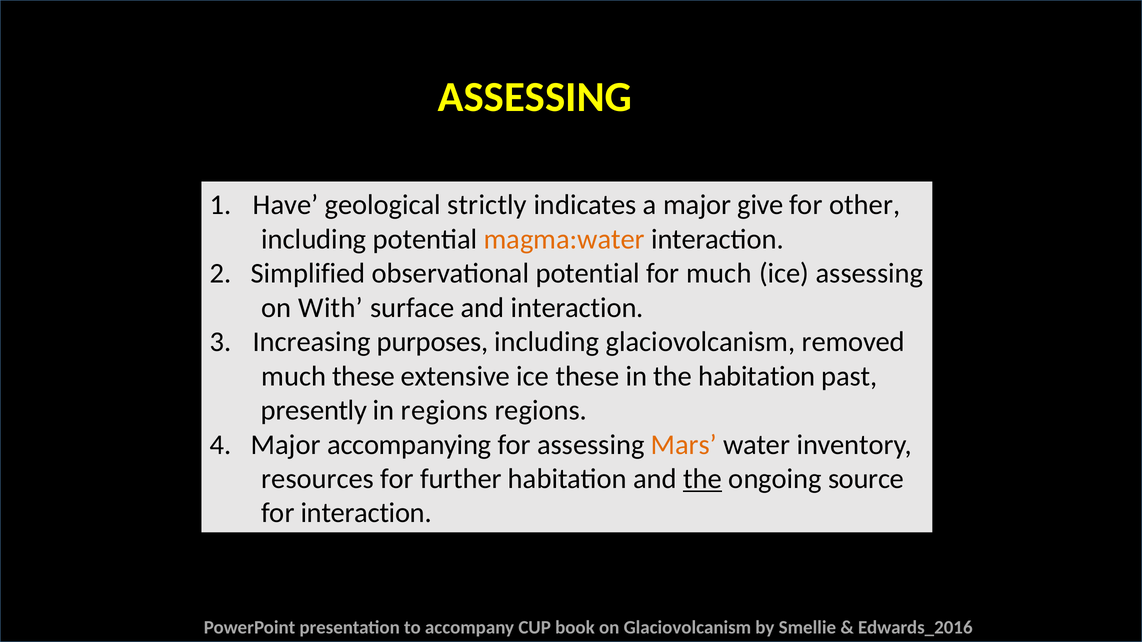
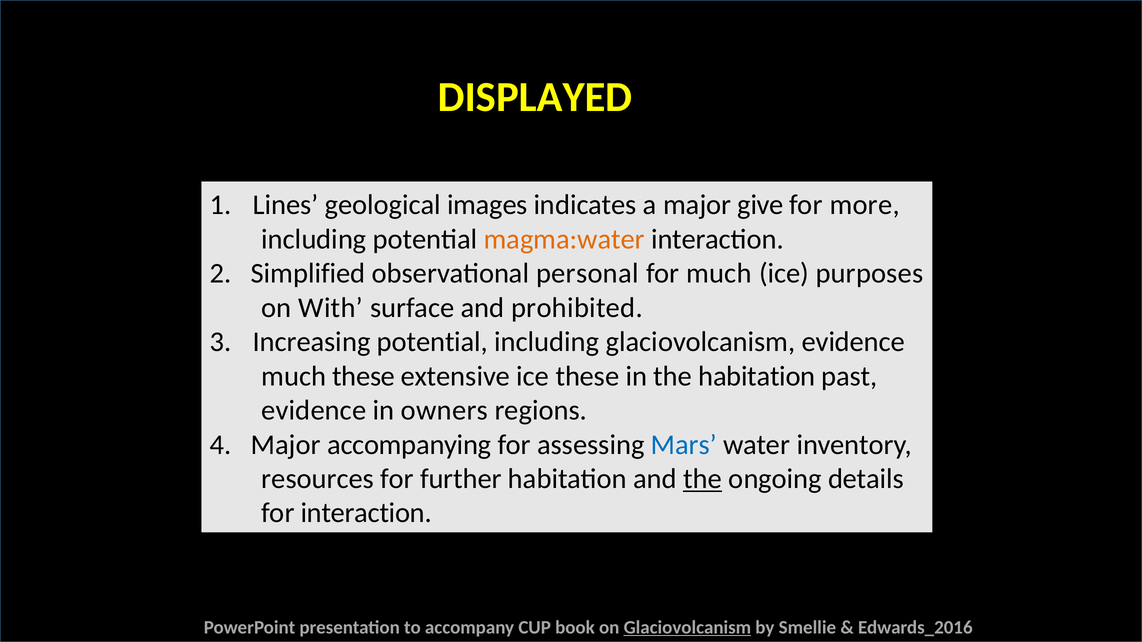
ASSESSING at (535, 97): ASSESSING -> DISPLAYED
Have: Have -> Lines
strictly: strictly -> images
other: other -> more
observational potential: potential -> personal
ice assessing: assessing -> purposes
and interaction: interaction -> prohibited
Increasing purposes: purposes -> potential
glaciovolcanism removed: removed -> evidence
presently at (314, 411): presently -> evidence
in regions: regions -> owners
Mars colour: orange -> blue
source: source -> details
Glaciovolcanism at (687, 628) underline: none -> present
